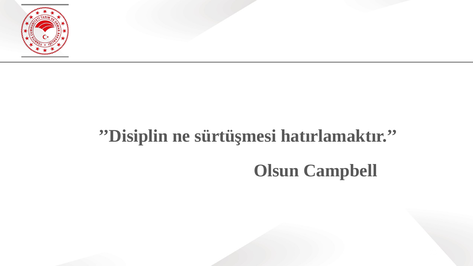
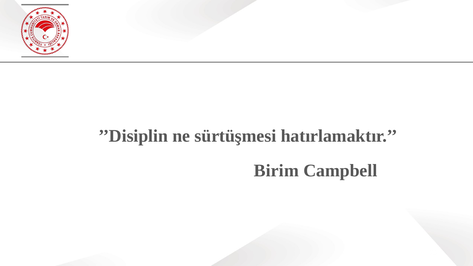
Olsun: Olsun -> Birim
